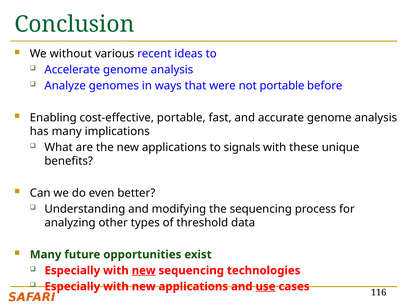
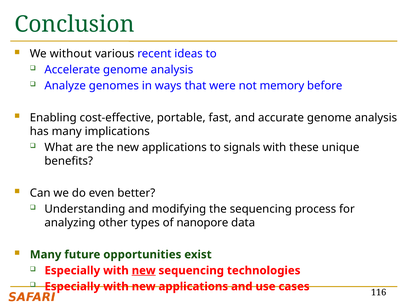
not portable: portable -> memory
threshold: threshold -> nanopore
use underline: present -> none
